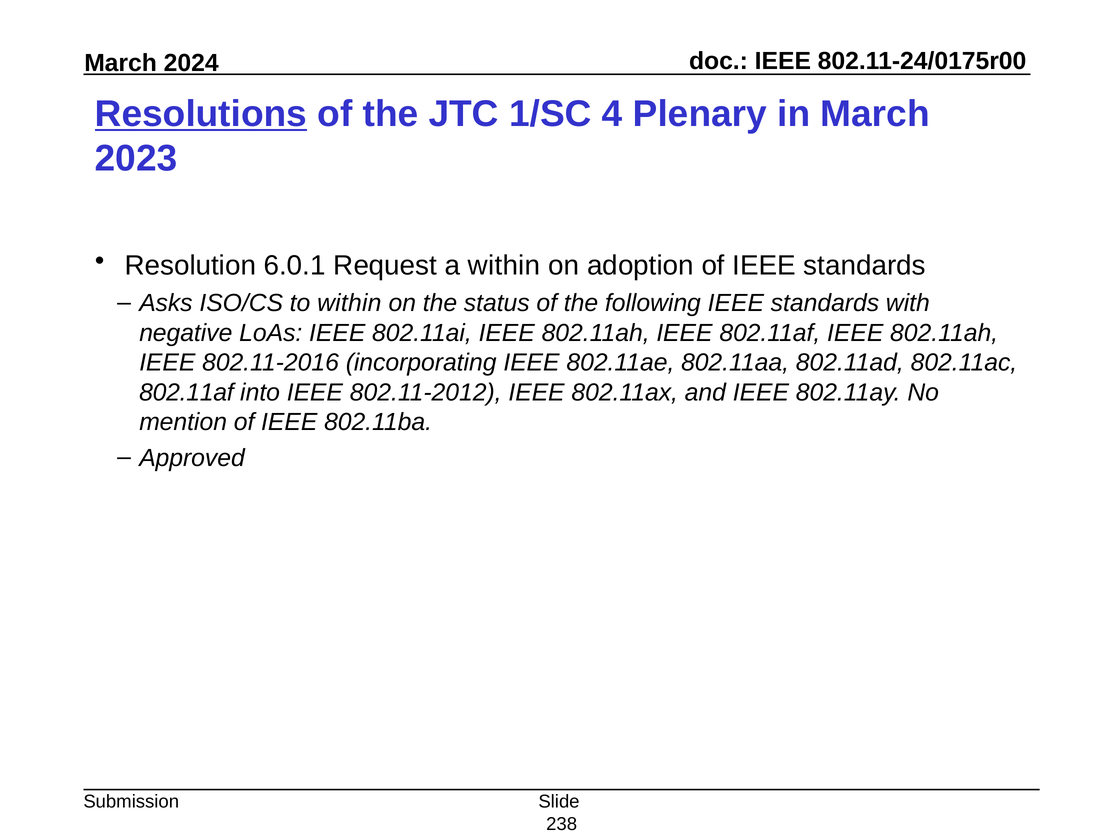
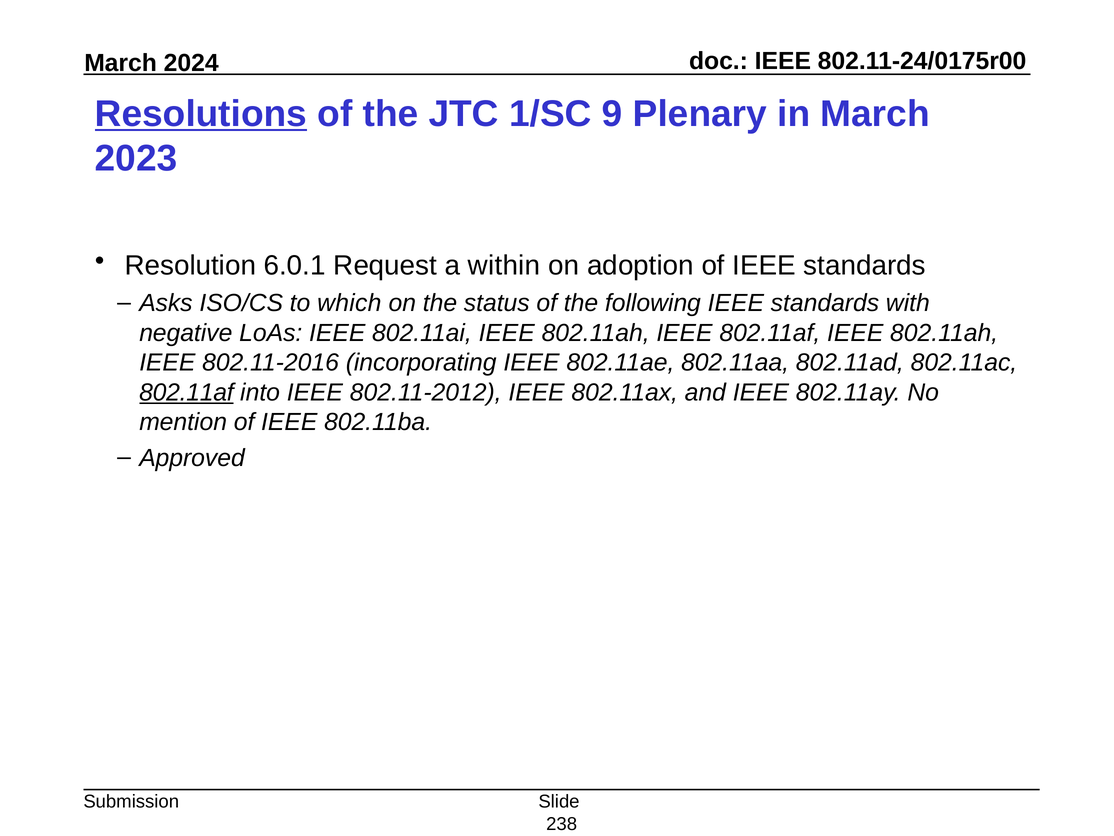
4: 4 -> 9
to within: within -> which
802.11af at (186, 392) underline: none -> present
